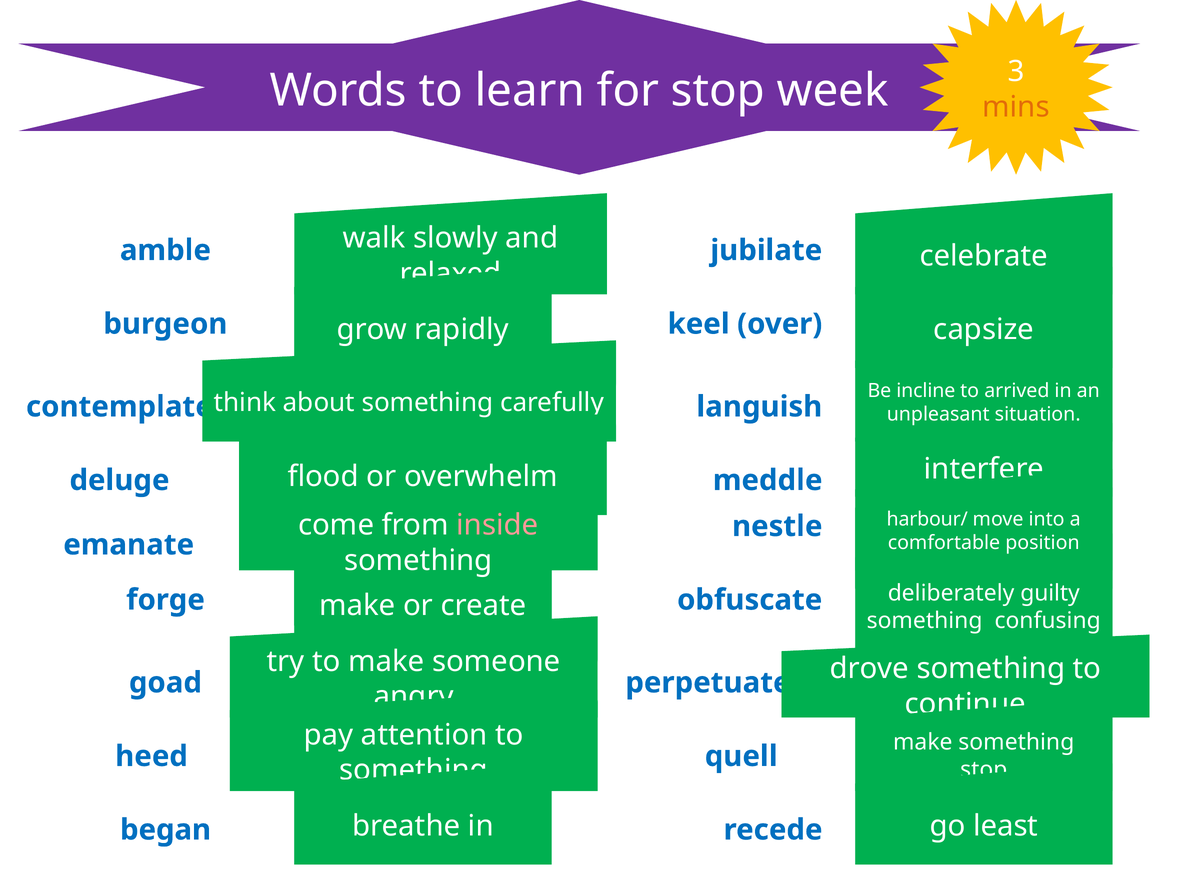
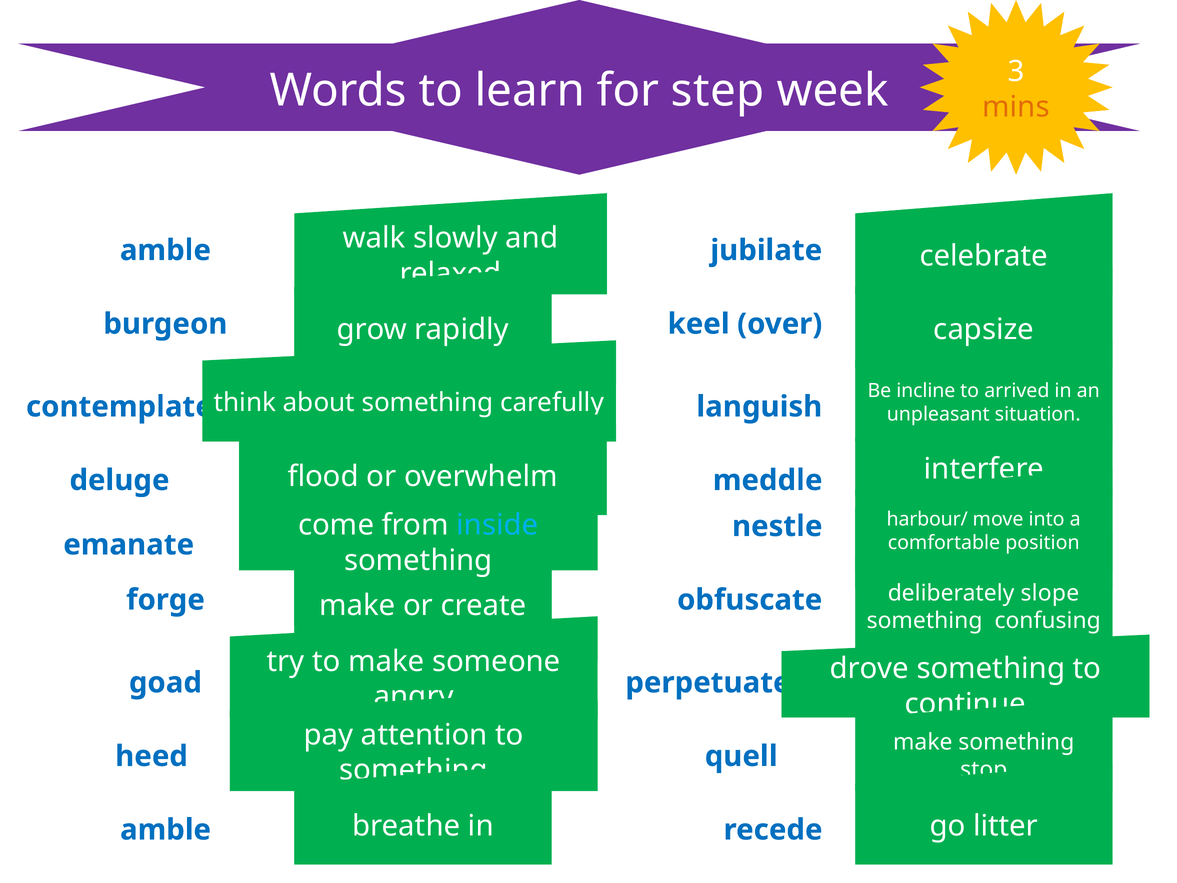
for stop: stop -> step
inside colour: pink -> light blue
guilty: guilty -> slope
least: least -> litter
began at (166, 830): began -> amble
